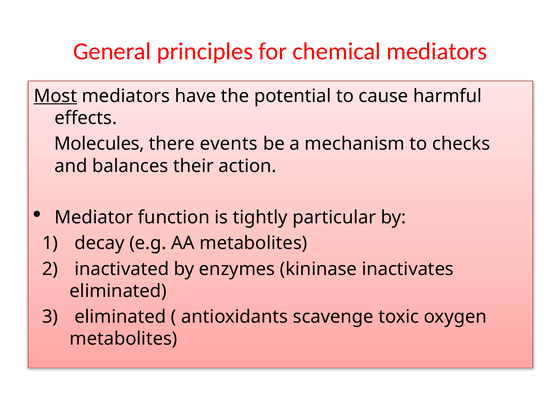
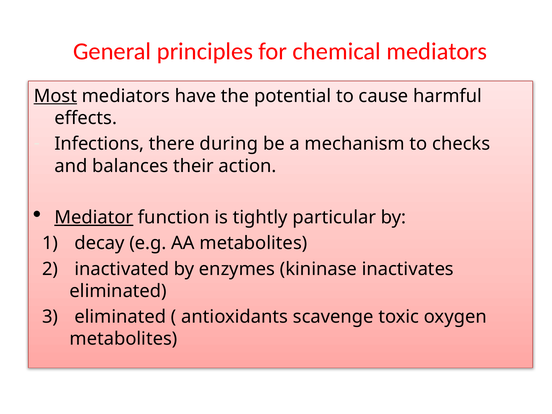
Molecules: Molecules -> Infections
events: events -> during
Mediator underline: none -> present
